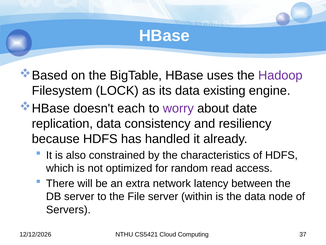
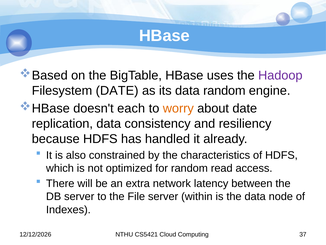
Filesystem LOCK: LOCK -> DATE
data existing: existing -> random
worry colour: purple -> orange
Servers: Servers -> Indexes
